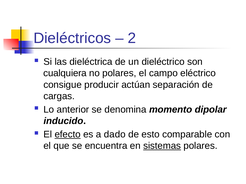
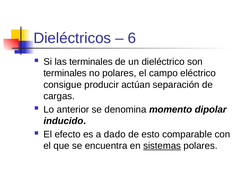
2: 2 -> 6
las dieléctrica: dieléctrica -> terminales
cualquiera at (65, 73): cualquiera -> terminales
efecto underline: present -> none
